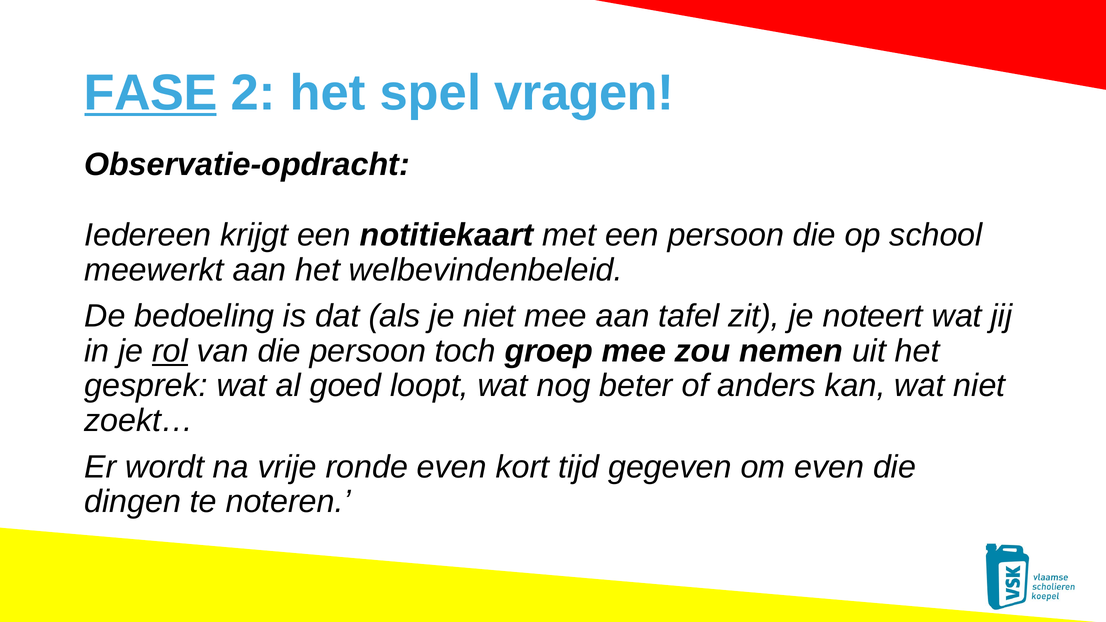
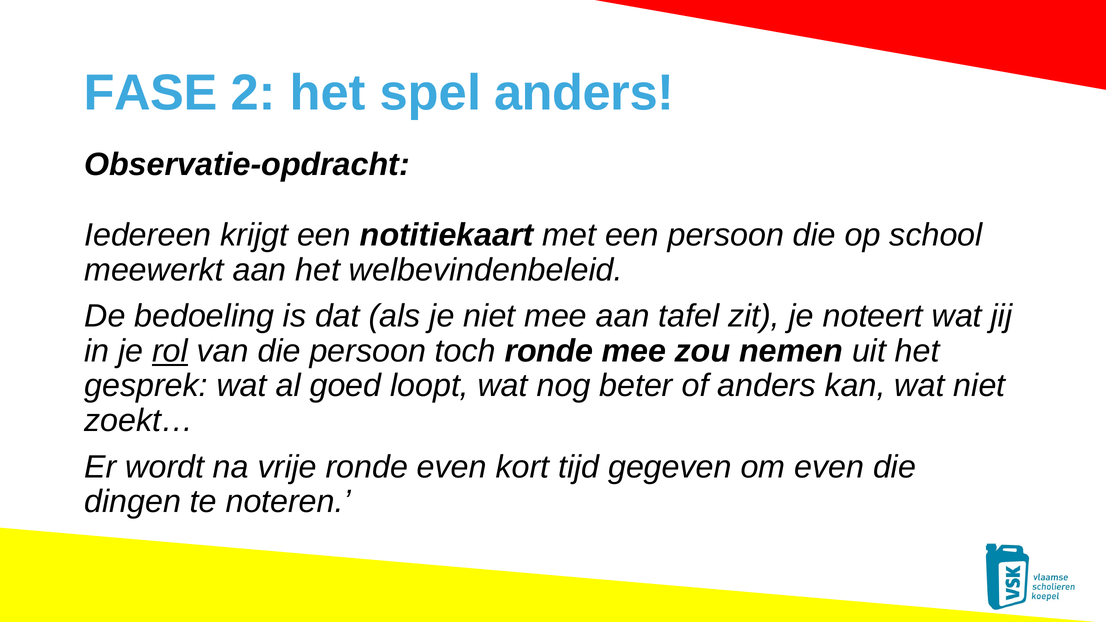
FASE underline: present -> none
spel vragen: vragen -> anders
toch groep: groep -> ronde
